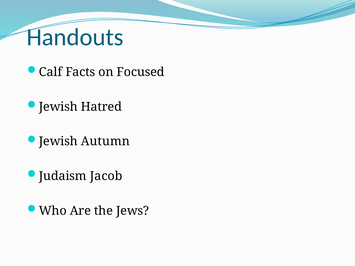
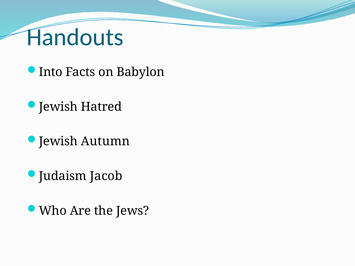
Calf: Calf -> Into
Focused: Focused -> Babylon
